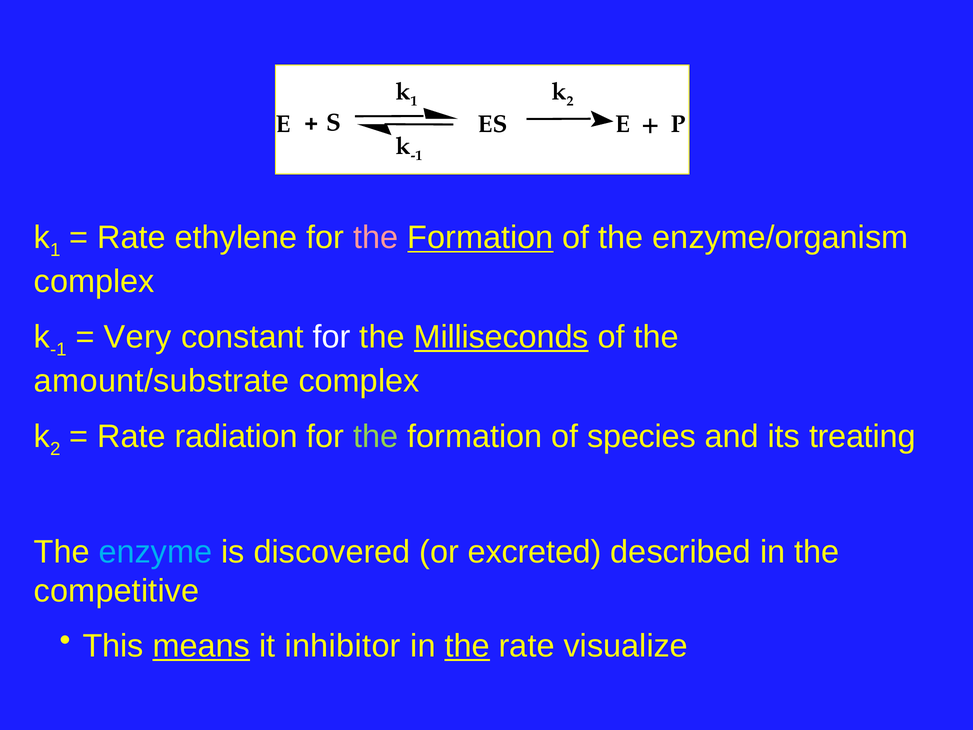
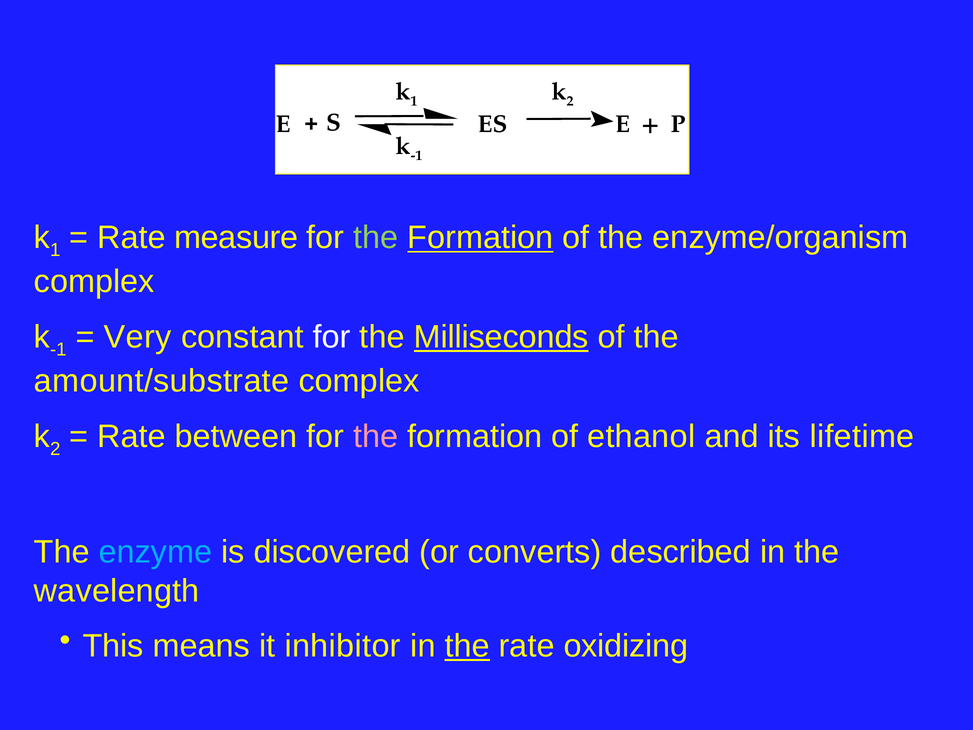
ethylene: ethylene -> measure
the at (376, 237) colour: pink -> light green
radiation: radiation -> between
the at (376, 436) colour: light green -> pink
species: species -> ethanol
treating: treating -> lifetime
excreted: excreted -> converts
competitive: competitive -> wavelength
means underline: present -> none
visualize: visualize -> oxidizing
